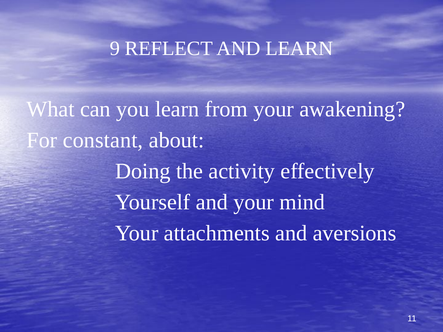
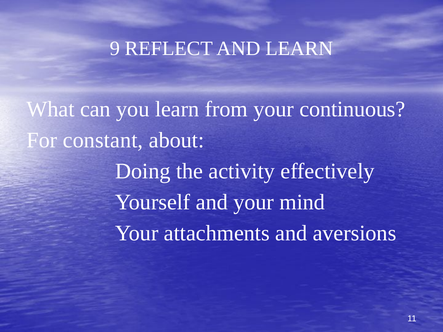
awakening: awakening -> continuous
